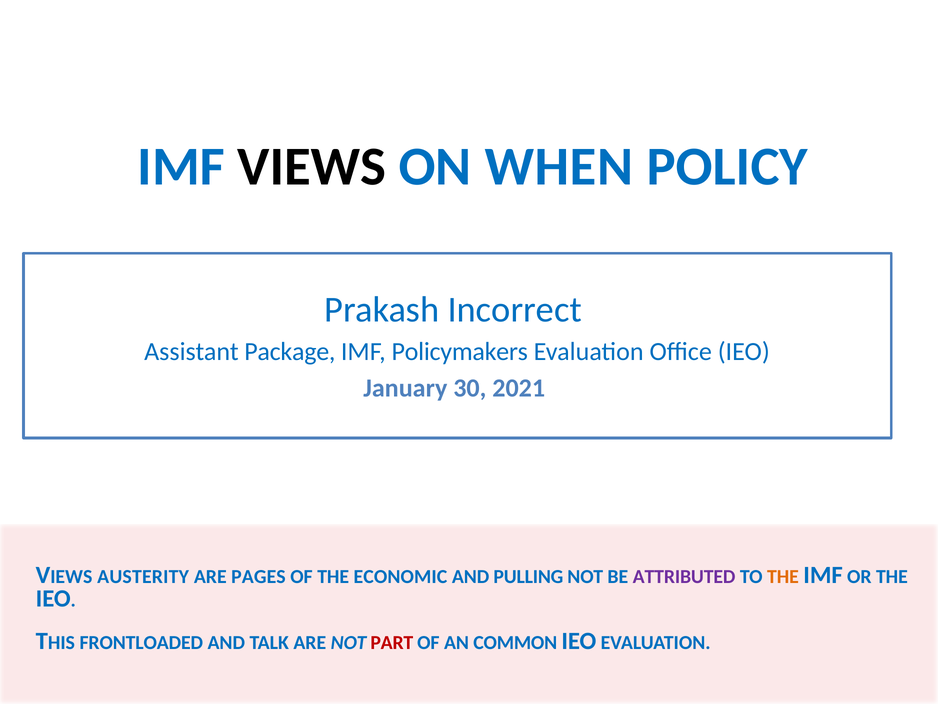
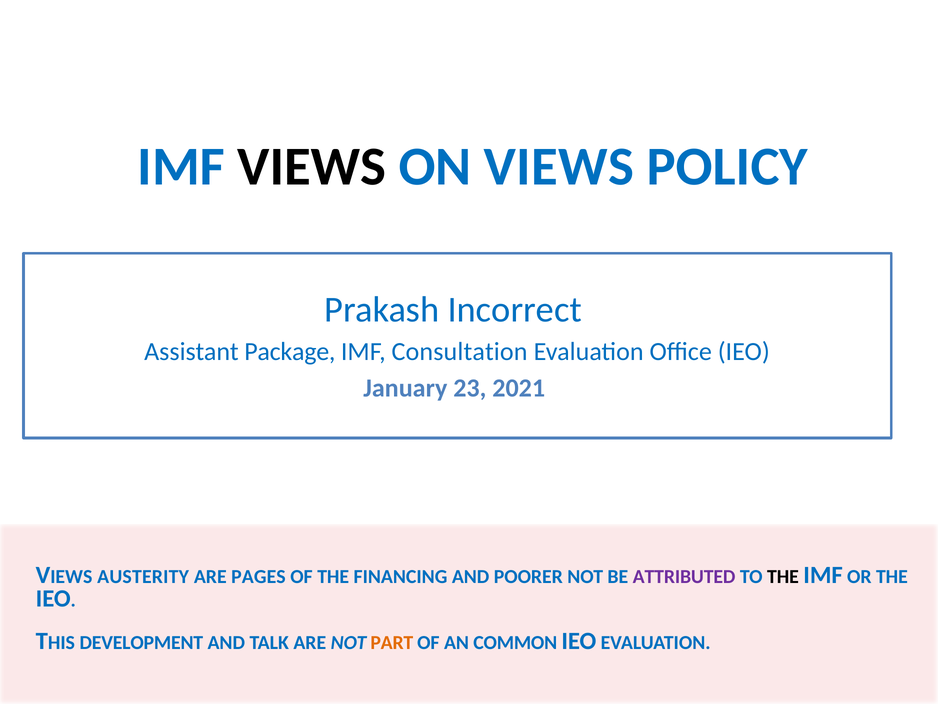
ON WHEN: WHEN -> VIEWS
Policymakers: Policymakers -> Consultation
30: 30 -> 23
ECONOMIC: ECONOMIC -> FINANCING
PULLING: PULLING -> POORER
THE at (783, 576) colour: orange -> black
FRONTLOADED: FRONTLOADED -> DEVELOPMENT
PART colour: red -> orange
